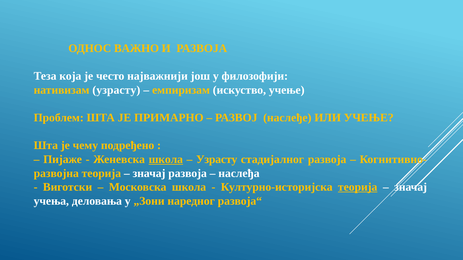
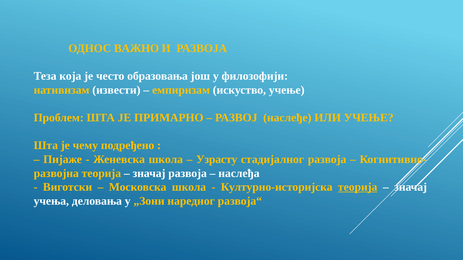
најважнији: најважнији -> образовања
нативизам узрасту: узрасту -> извести
школа at (166, 160) underline: present -> none
